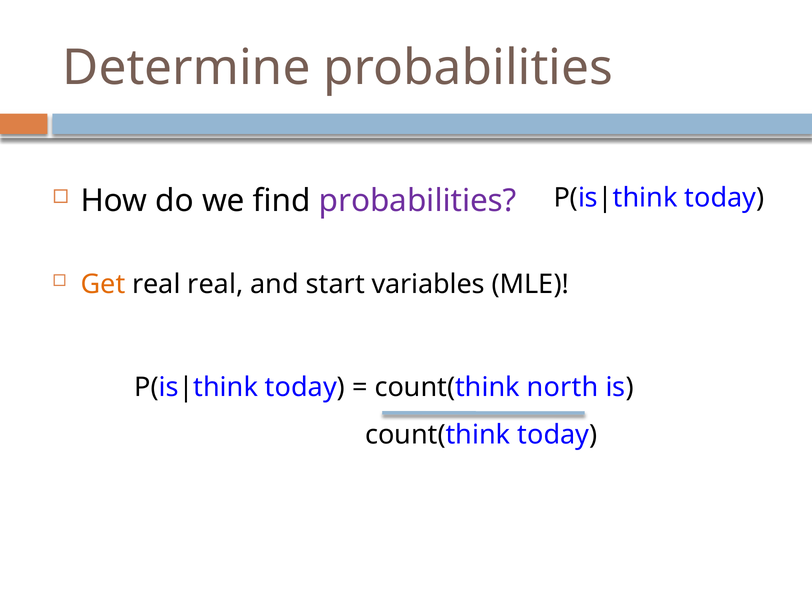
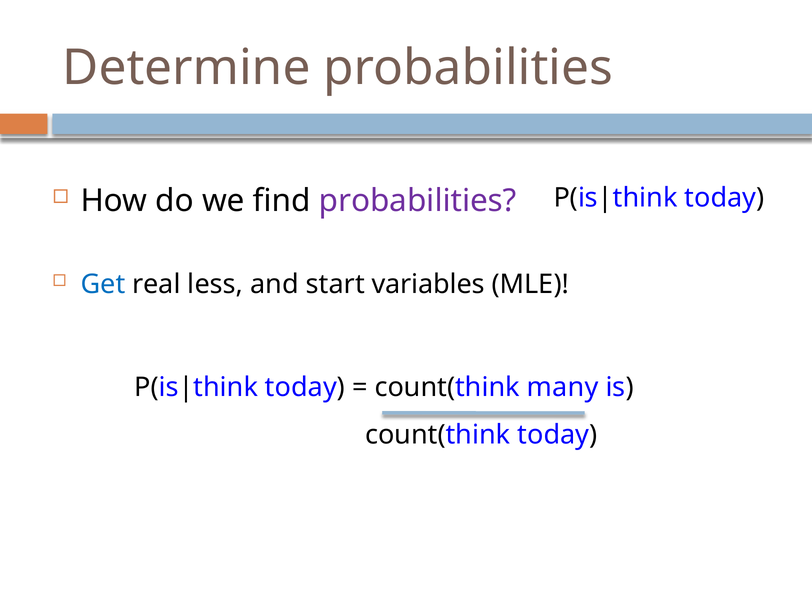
Get colour: orange -> blue
real real: real -> less
north: north -> many
